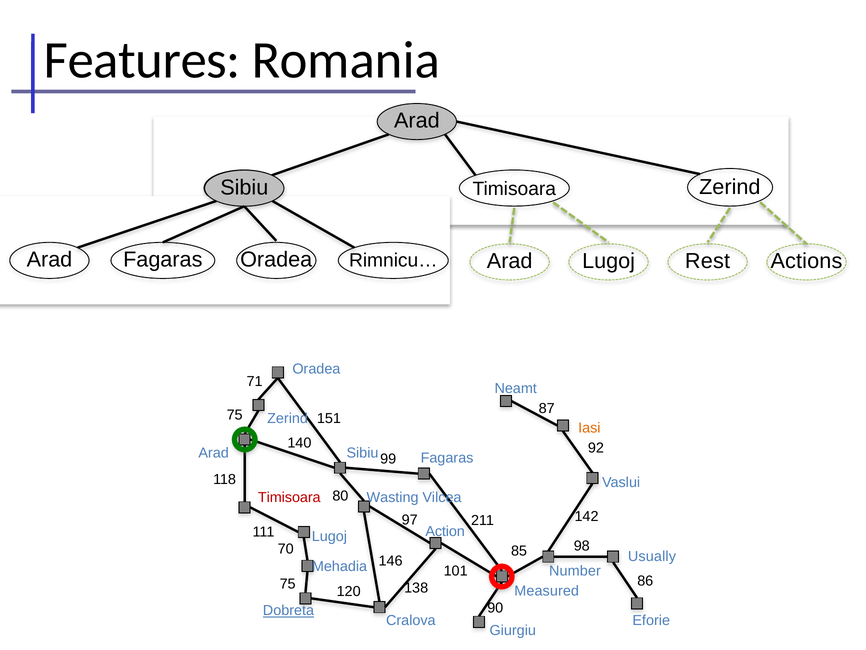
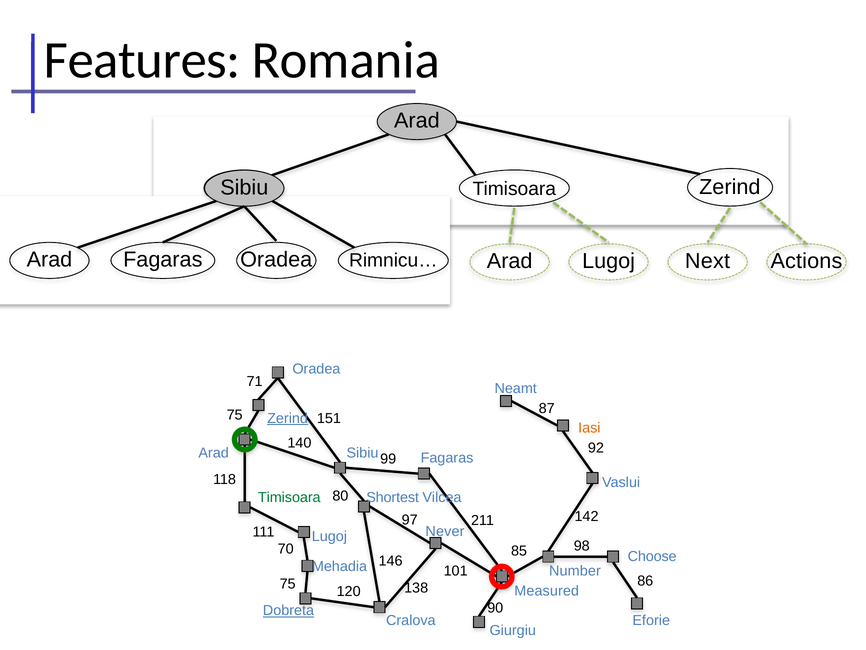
Rest: Rest -> Next
Zerind at (288, 418) underline: none -> present
Timisoara at (289, 497) colour: red -> green
Wasting: Wasting -> Shortest
Action: Action -> Never
Usually: Usually -> Choose
